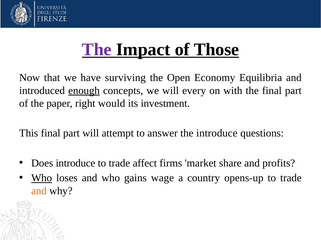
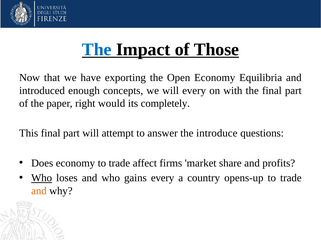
The at (97, 50) colour: purple -> blue
surviving: surviving -> exporting
enough underline: present -> none
investment: investment -> completely
Does introduce: introduce -> economy
gains wage: wage -> every
